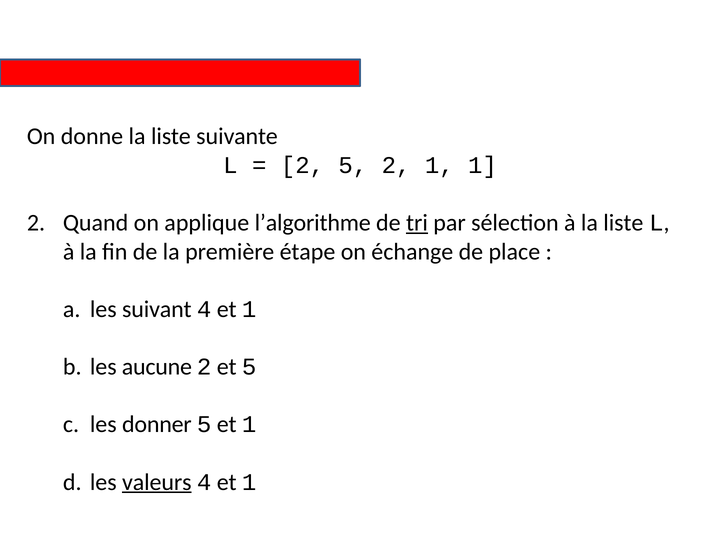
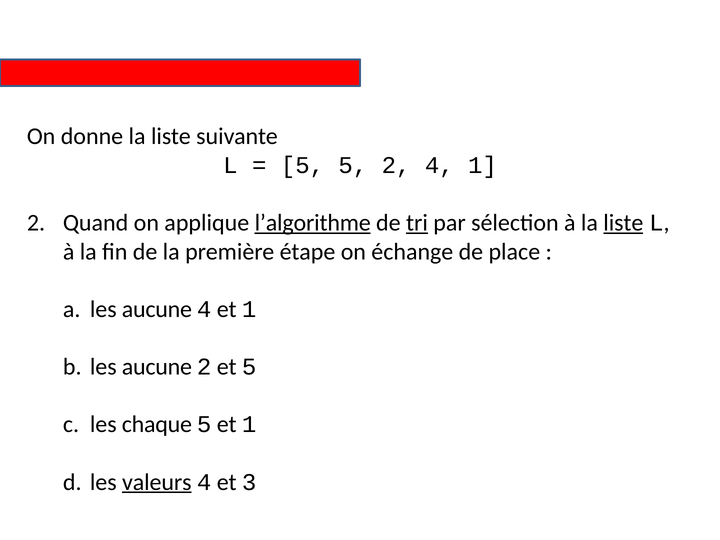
2 at (302, 165): 2 -> 5
2 1: 1 -> 4
l’algorithme underline: none -> present
liste at (623, 223) underline: none -> present
suivant at (157, 309): suivant -> aucune
donner: donner -> chaque
1 at (249, 482): 1 -> 3
